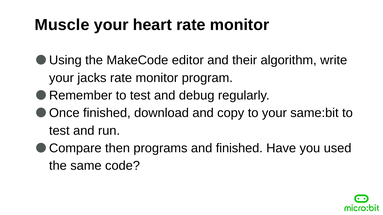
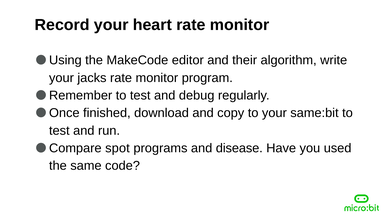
Muscle: Muscle -> Record
then: then -> spot
and finished: finished -> disease
